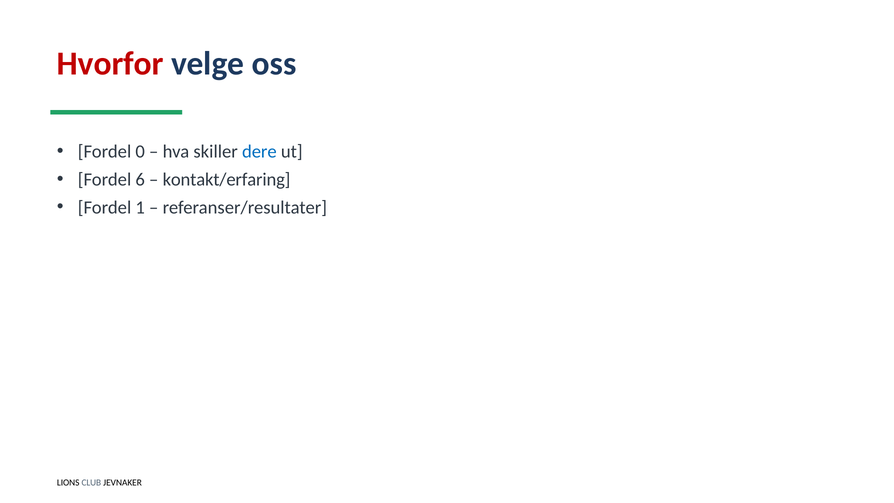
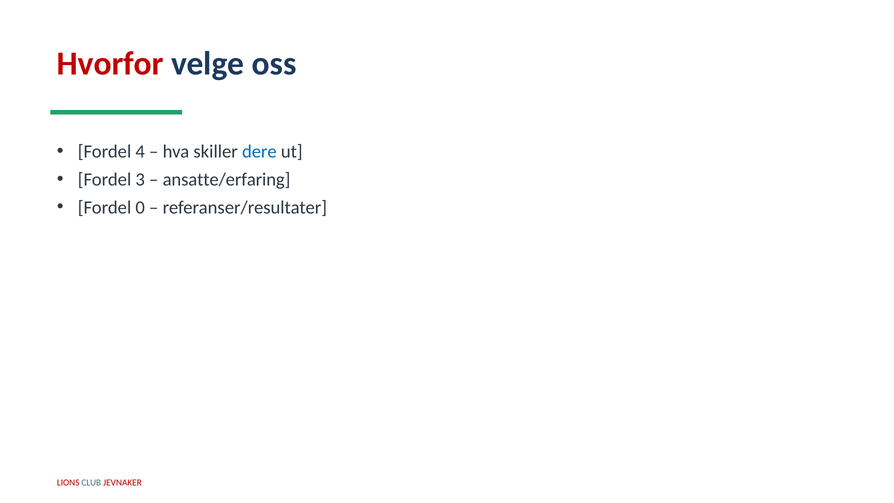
0: 0 -> 4
6: 6 -> 3
kontakt/erfaring: kontakt/erfaring -> ansatte/erfaring
1: 1 -> 0
LIONS colour: black -> red
JEVNAKER colour: black -> red
